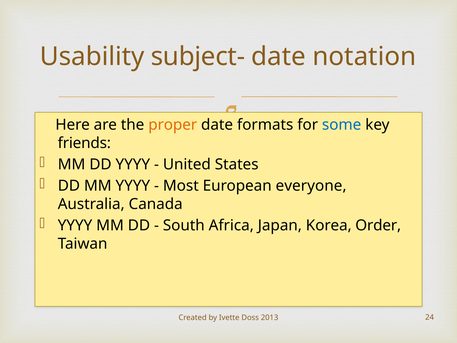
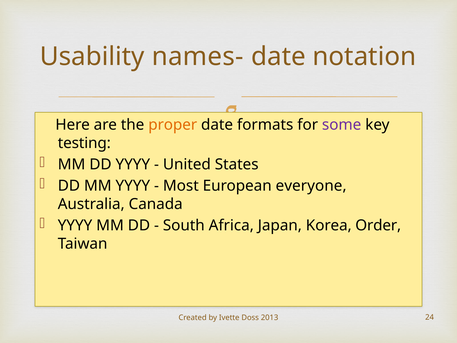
subject-: subject- -> names-
some colour: blue -> purple
friends: friends -> testing
